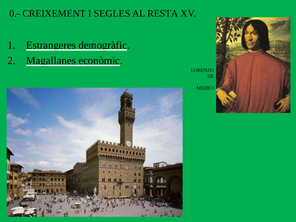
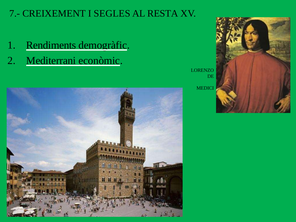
0.-: 0.- -> 7.-
Estrangeres: Estrangeres -> Rendiments
Magallanes: Magallanes -> Mediterrani
